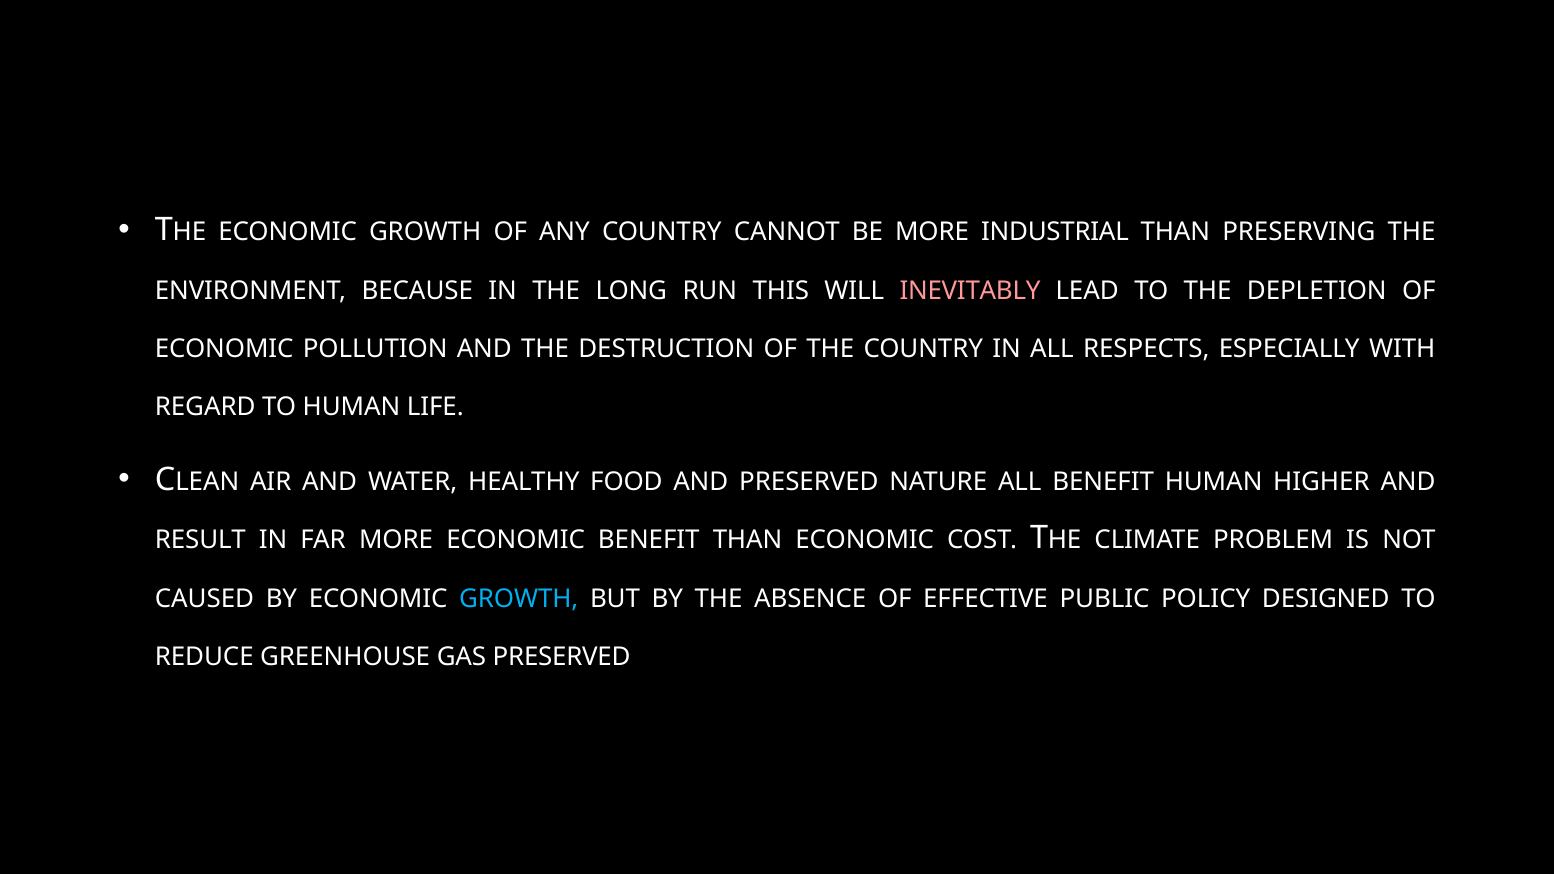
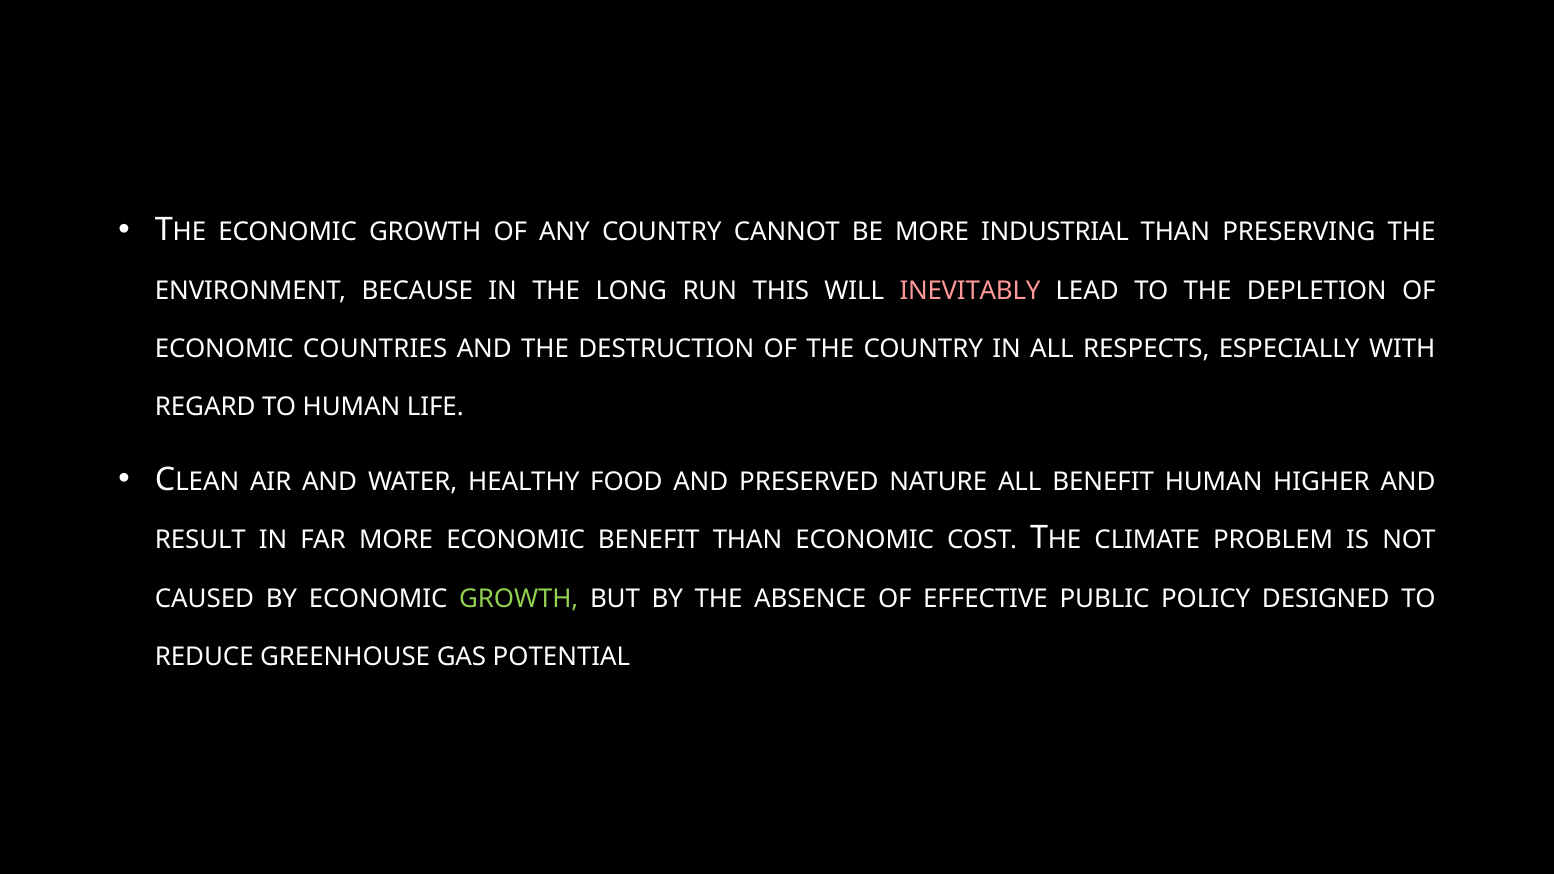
POLLUTION: POLLUTION -> COUNTRIES
GROWTH at (519, 599) colour: light blue -> light green
GAS PRESERVED: PRESERVED -> POTENTIAL
